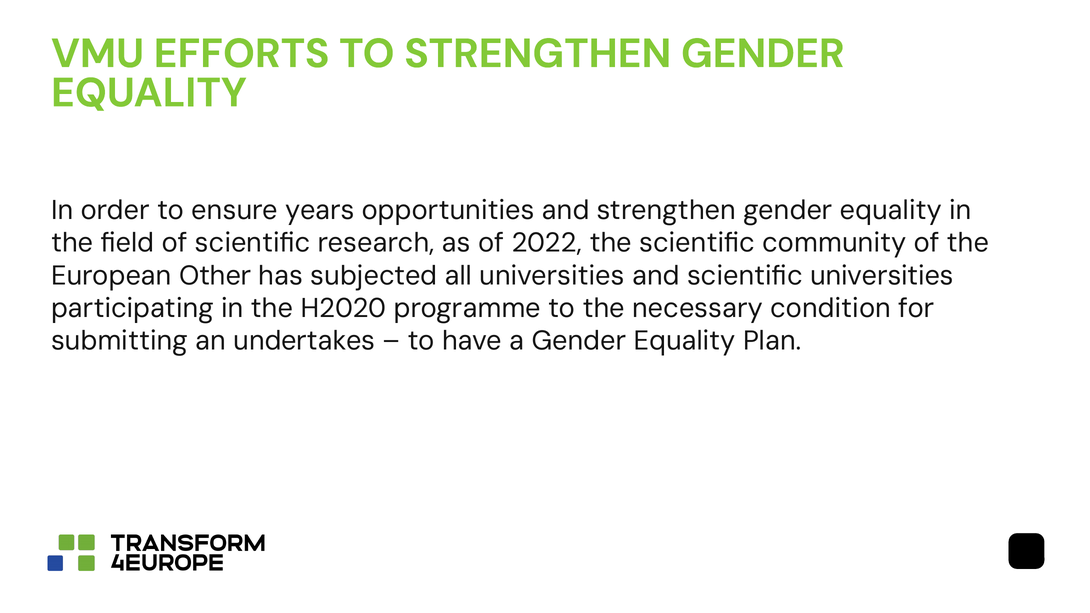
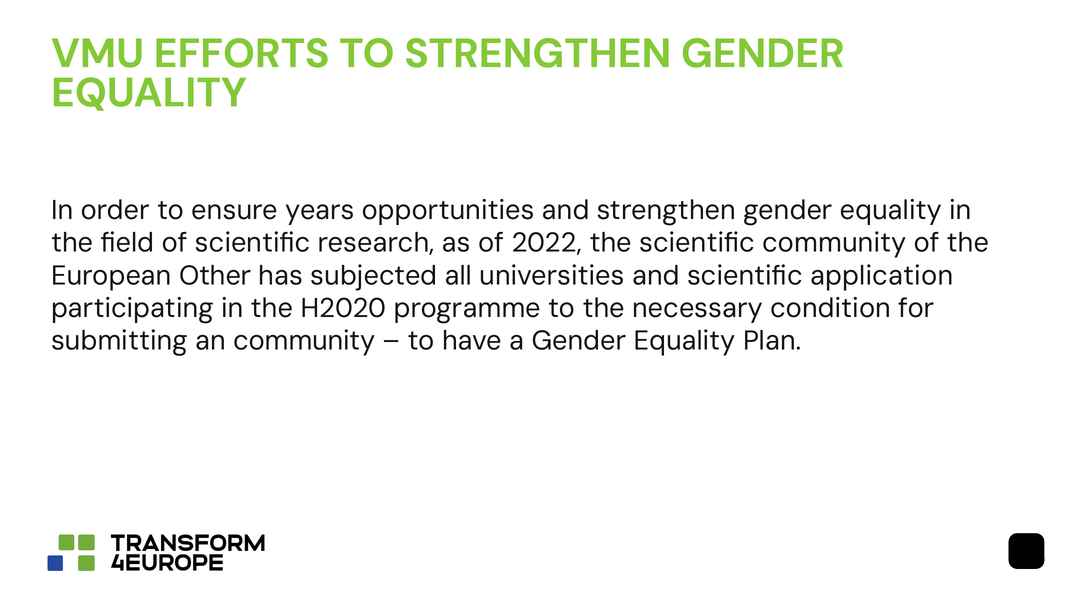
scientific universities: universities -> application
an undertakes: undertakes -> community
